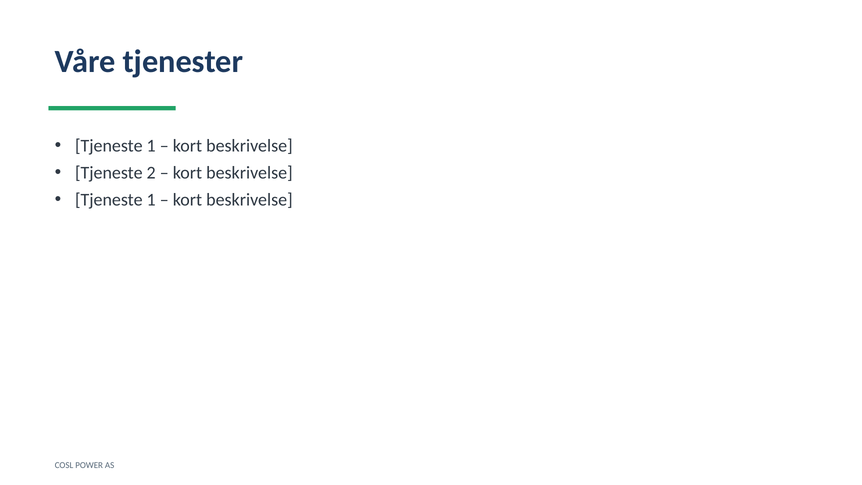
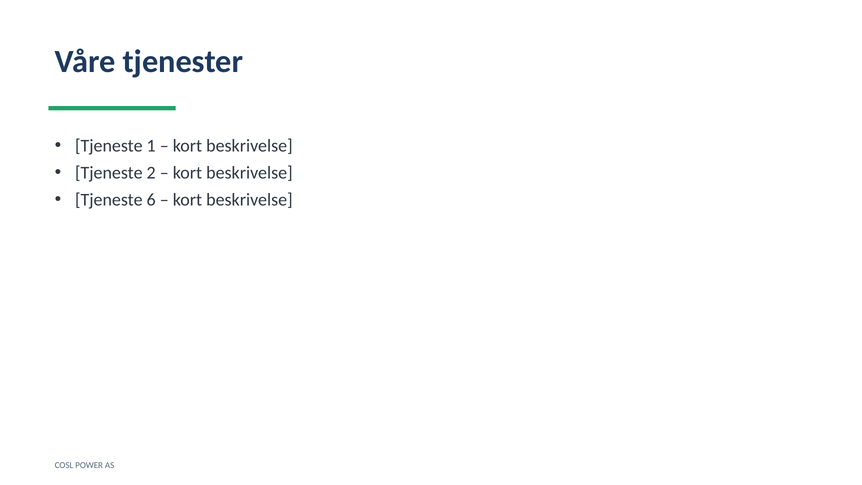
1 at (151, 200): 1 -> 6
